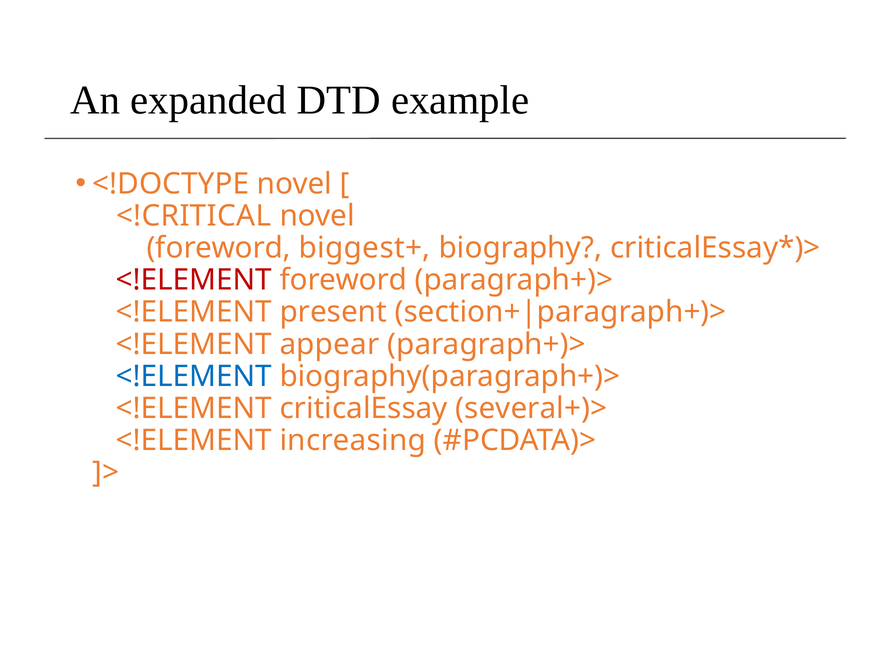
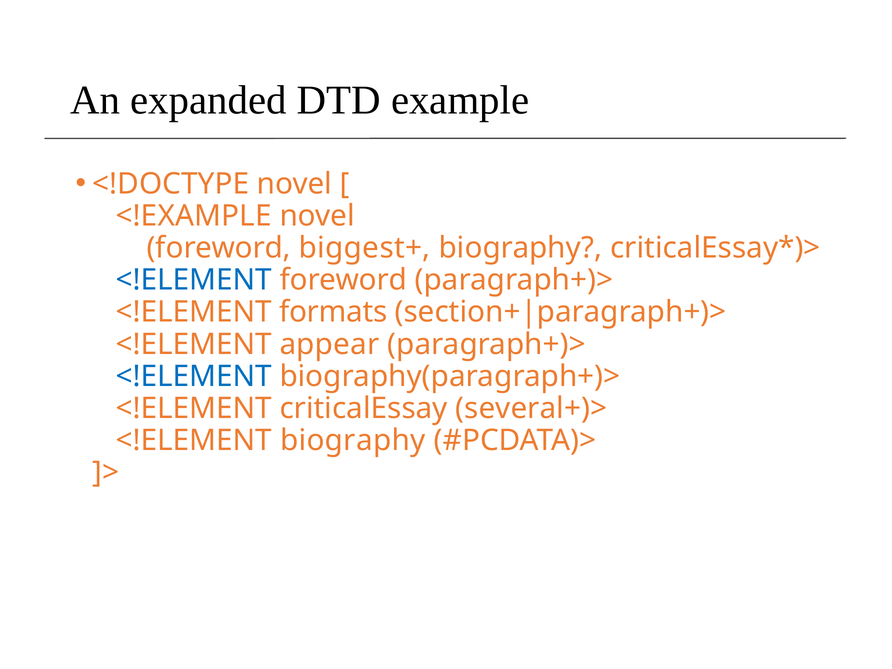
<!CRITICAL: <!CRITICAL -> <!EXAMPLE
<!ELEMENT at (194, 280) colour: red -> blue
present: present -> formats
<!ELEMENT increasing: increasing -> biography
